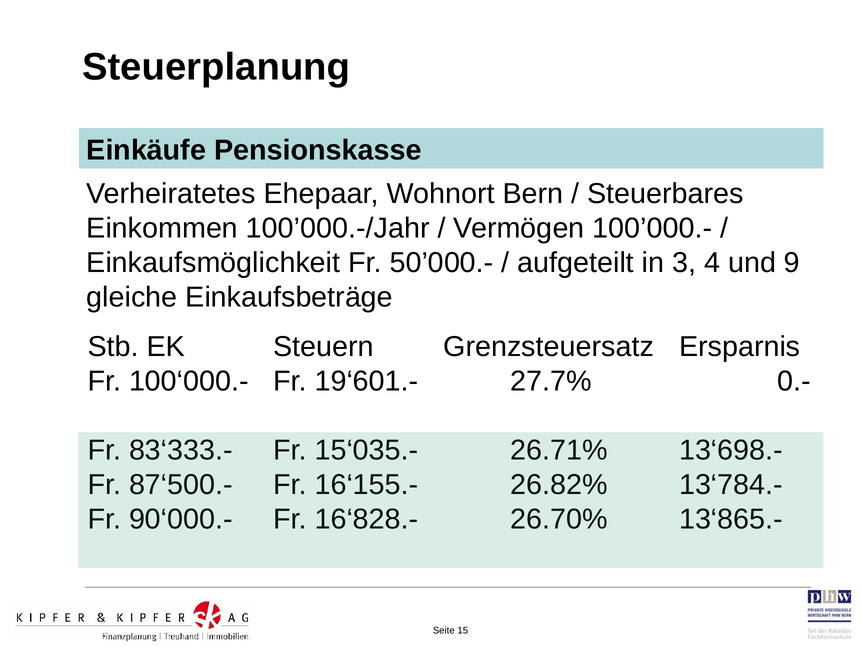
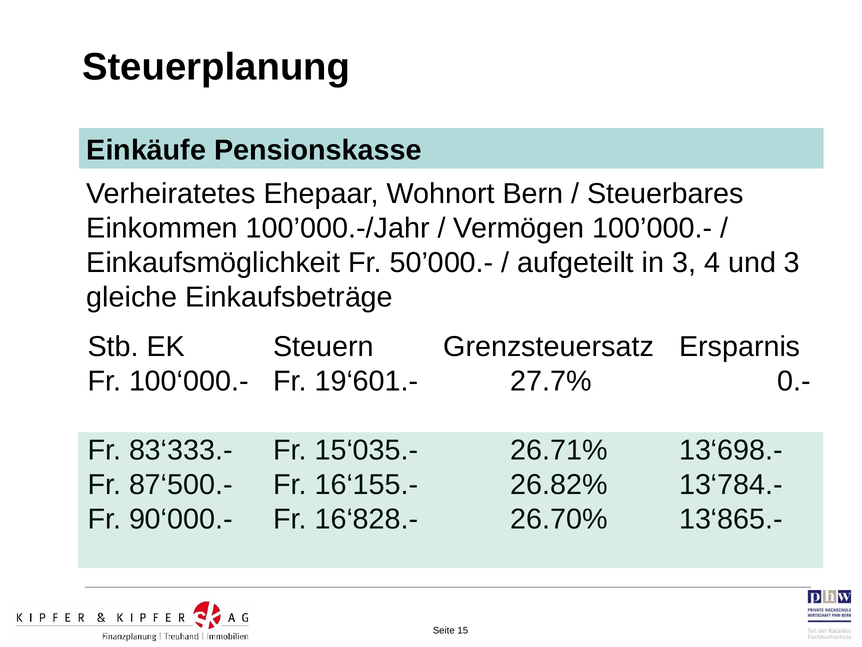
und 9: 9 -> 3
